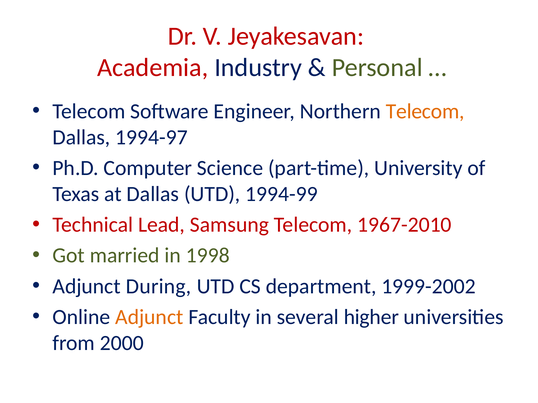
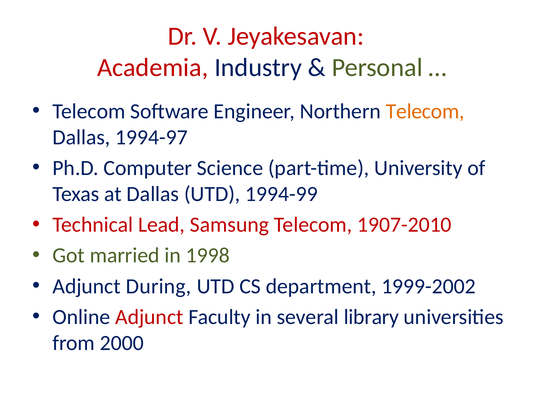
1967-2010: 1967-2010 -> 1907-2010
Adjunct at (149, 317) colour: orange -> red
higher: higher -> library
